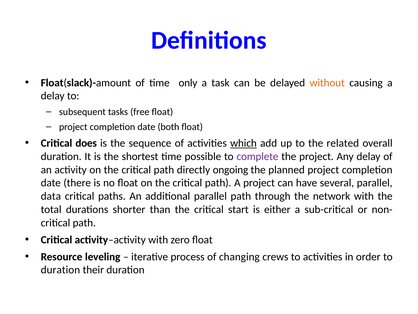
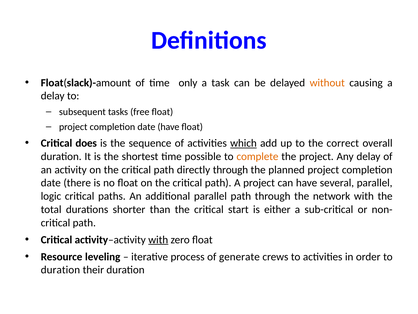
date both: both -> have
related: related -> correct
complete colour: purple -> orange
directly ongoing: ongoing -> through
data: data -> logic
with at (158, 239) underline: none -> present
changing: changing -> generate
